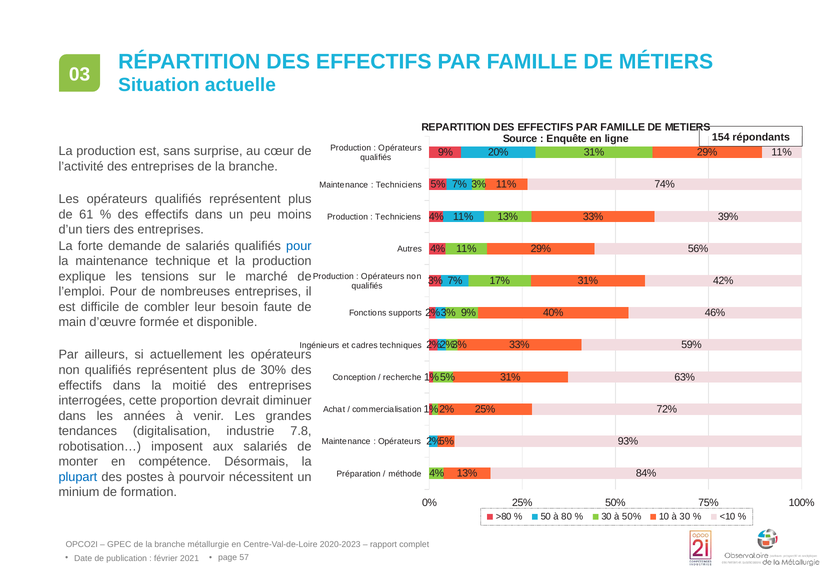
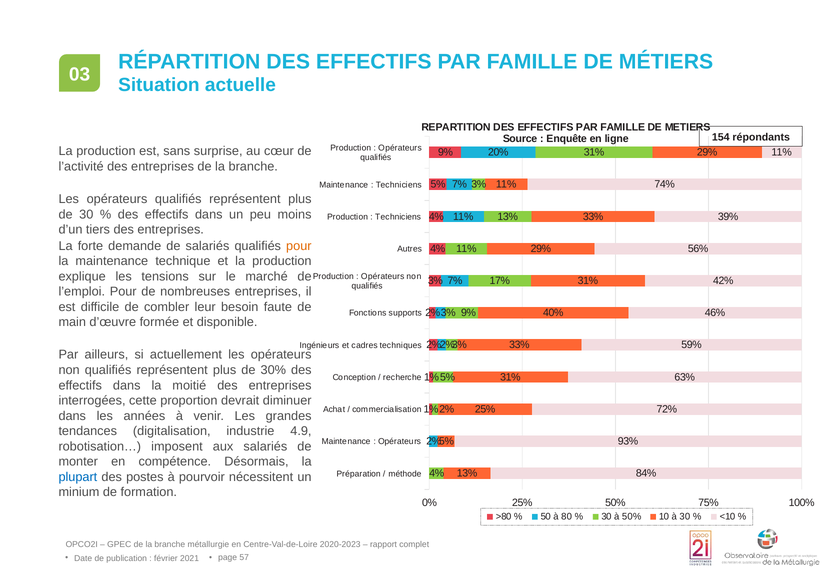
de 61: 61 -> 30
pour at (299, 246) colour: blue -> orange
7.8: 7.8 -> 4.9
